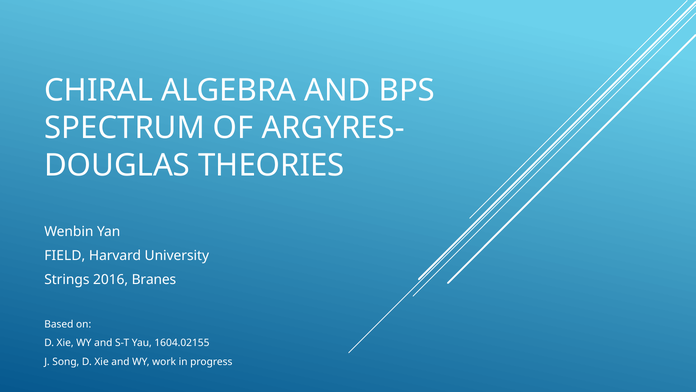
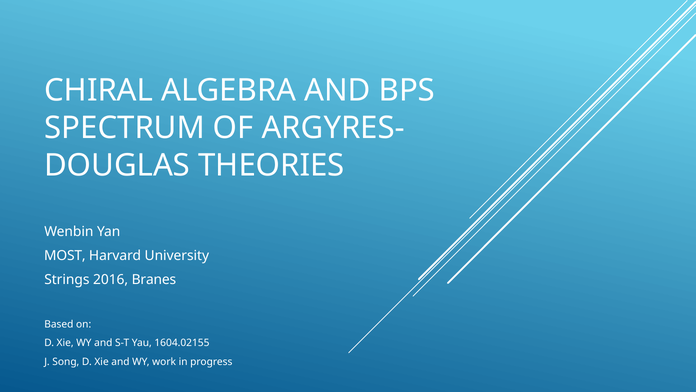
FIELD: FIELD -> MOST
